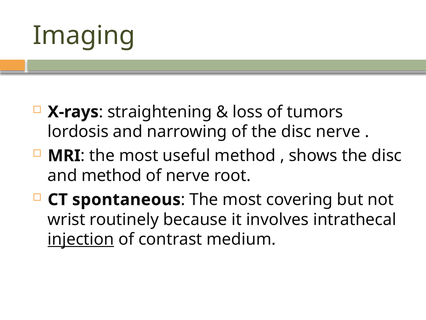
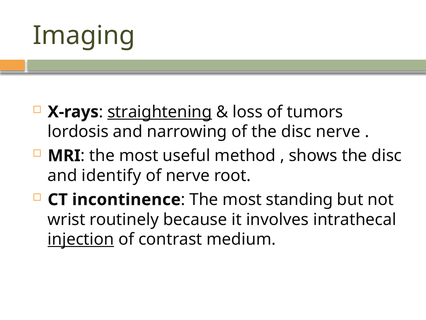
straightening underline: none -> present
and method: method -> identify
spontaneous: spontaneous -> incontinence
covering: covering -> standing
